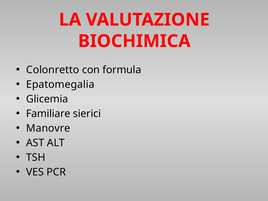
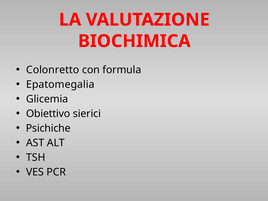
Familiare: Familiare -> Obiettivo
Manovre: Manovre -> Psichiche
